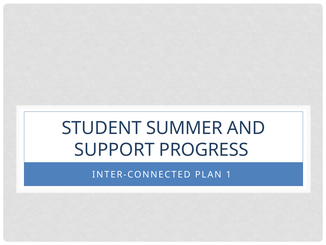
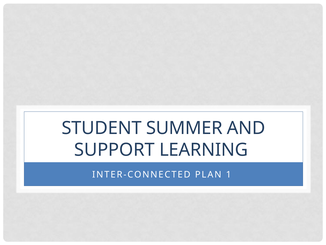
PROGRESS: PROGRESS -> LEARNING
